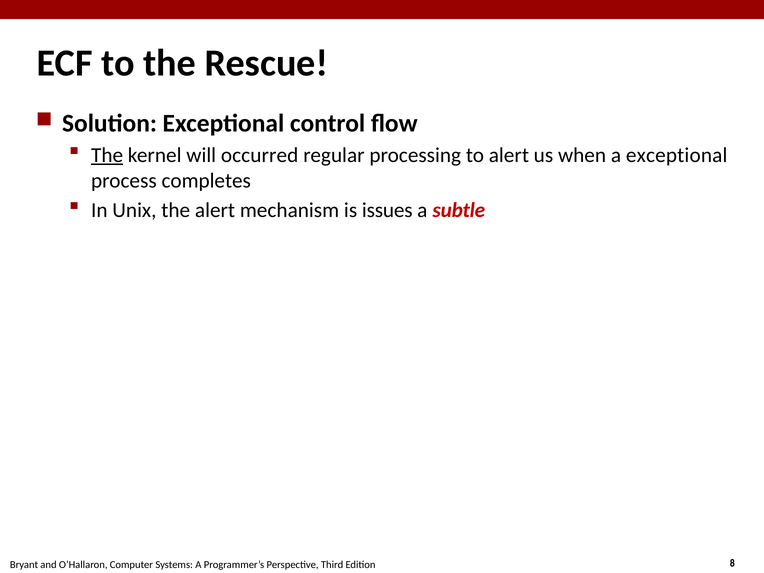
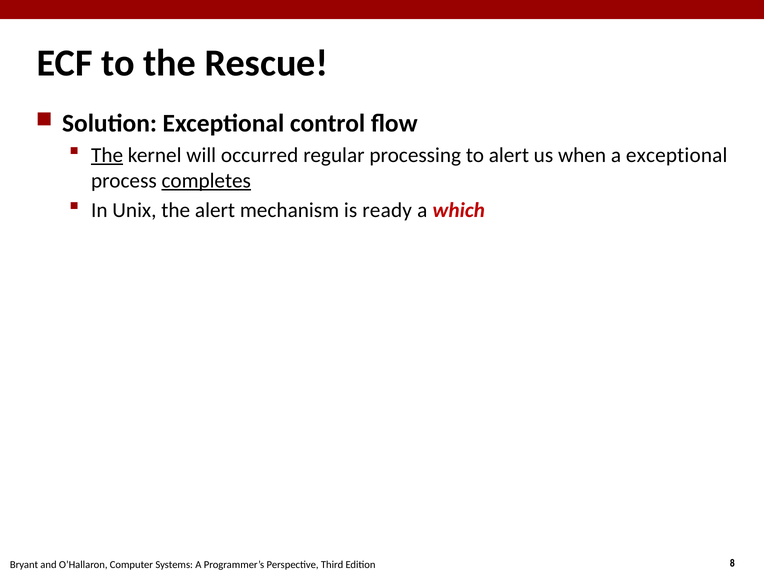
completes underline: none -> present
issues: issues -> ready
subtle: subtle -> which
